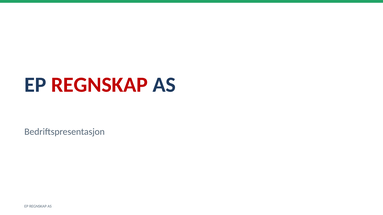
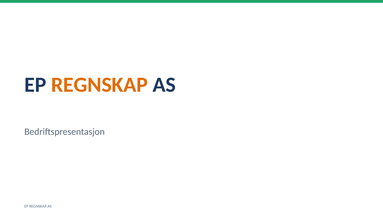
REGNSKAP at (99, 85) colour: red -> orange
